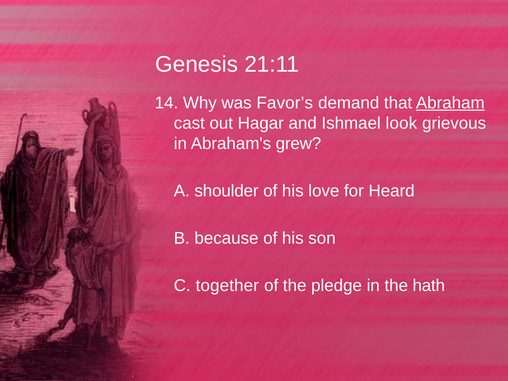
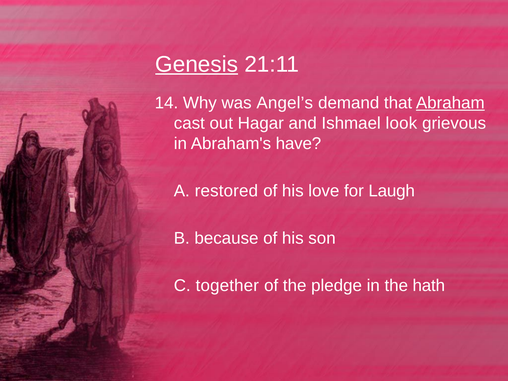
Genesis underline: none -> present
Favor’s: Favor’s -> Angel’s
grew: grew -> have
shoulder: shoulder -> restored
Heard: Heard -> Laugh
